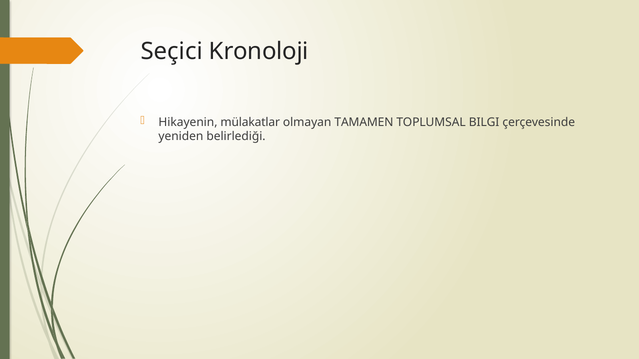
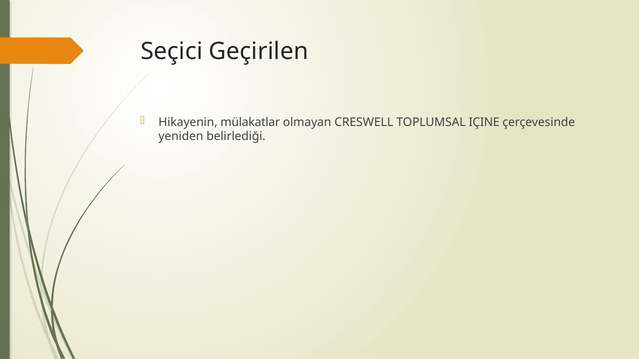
Kronoloji: Kronoloji -> Geçirilen
TAMAMEN: TAMAMEN -> CRESWELL
BILGI: BILGI -> IÇINE
